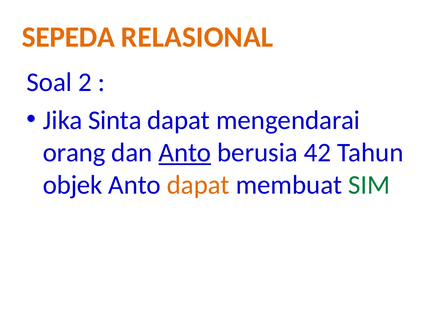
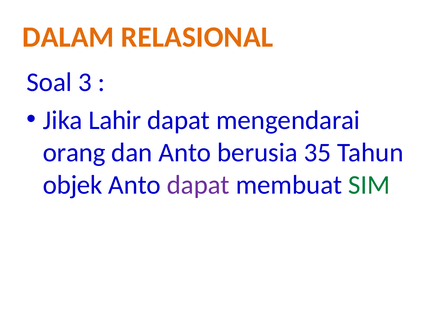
SEPEDA: SEPEDA -> DALAM
2: 2 -> 3
Sinta: Sinta -> Lahir
Anto at (185, 152) underline: present -> none
42: 42 -> 35
dapat at (198, 185) colour: orange -> purple
